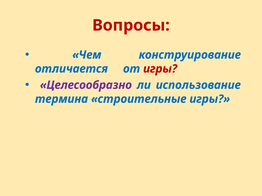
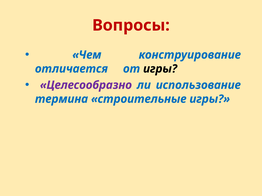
игры at (160, 69) colour: red -> black
